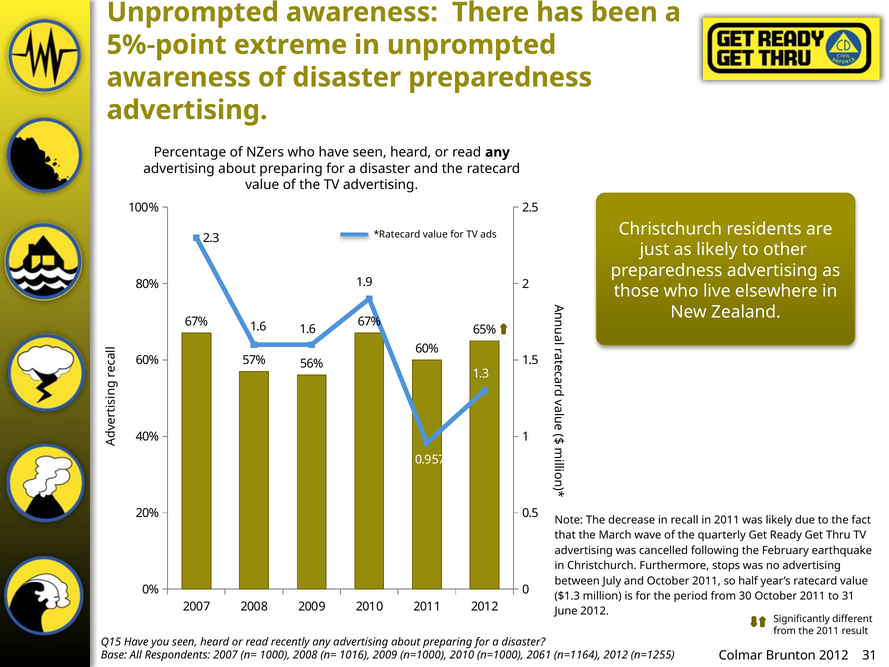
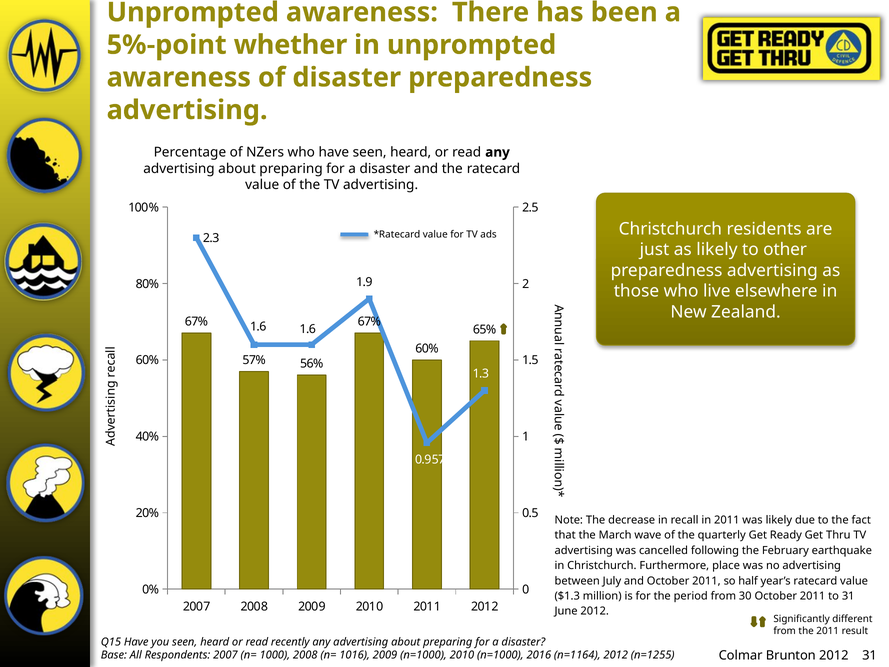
extreme: extreme -> whether
stops: stops -> place
2061: 2061 -> 2016
